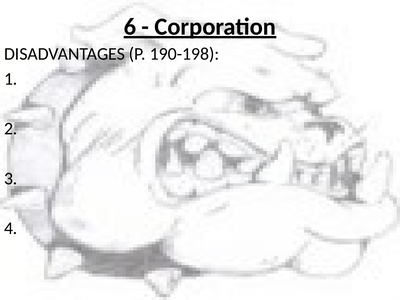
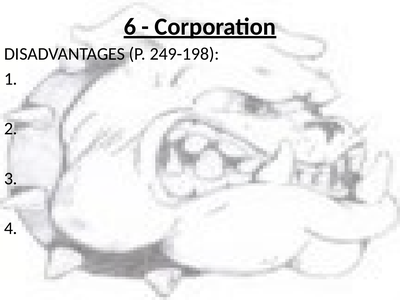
190-198: 190-198 -> 249-198
